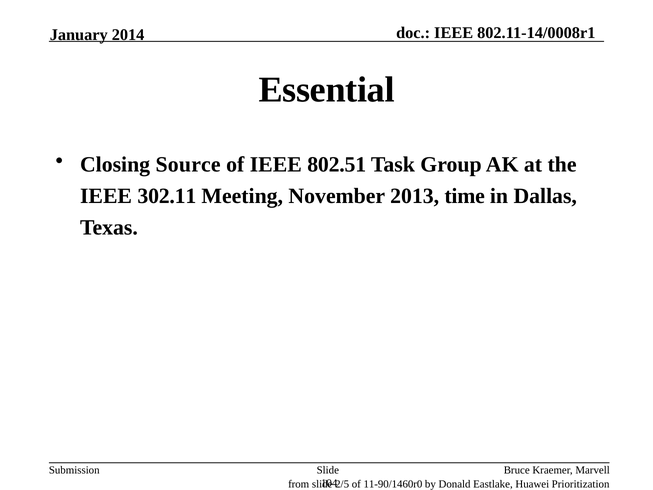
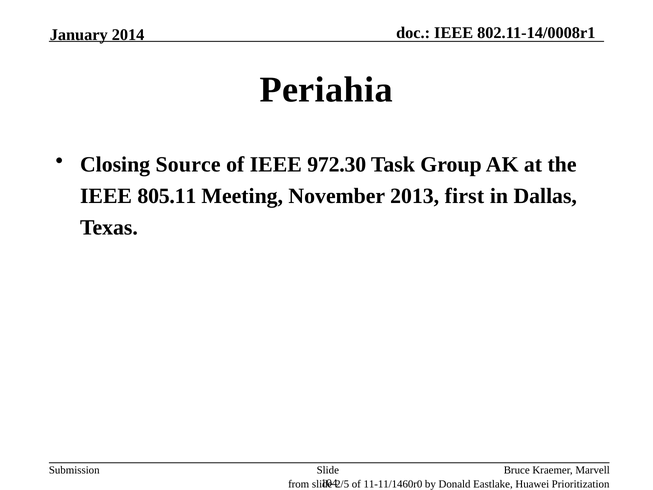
Essential: Essential -> Periahia
802.51: 802.51 -> 972.30
302.11: 302.11 -> 805.11
time: time -> first
11-90/1460r0: 11-90/1460r0 -> 11-11/1460r0
